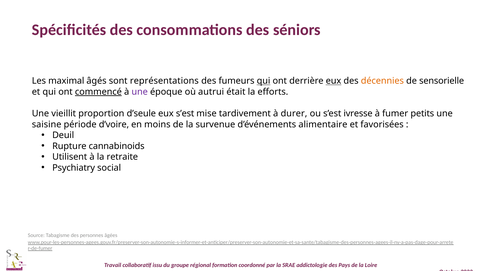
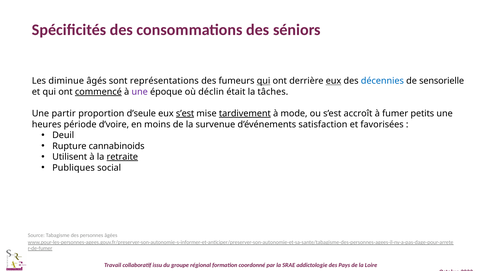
maximal: maximal -> diminue
décennies colour: orange -> blue
autrui: autrui -> déclin
efforts: efforts -> tâches
vieillit: vieillit -> partir
s’est at (185, 114) underline: none -> present
tardivement underline: none -> present
durer: durer -> mode
ivresse: ivresse -> accroît
saisine: saisine -> heures
alimentaire: alimentaire -> satisfaction
retraite underline: none -> present
Psychiatry: Psychiatry -> Publiques
